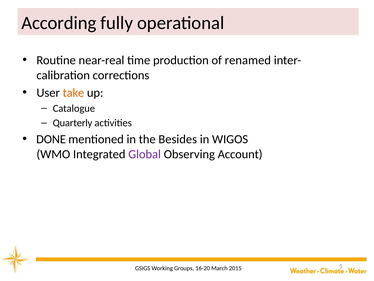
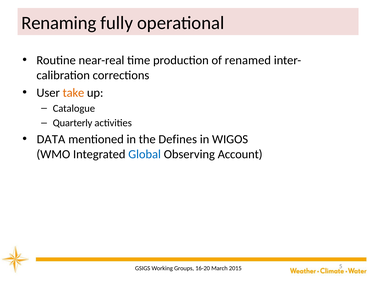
According: According -> Renaming
DONE: DONE -> DATA
Besides: Besides -> Defines
Global colour: purple -> blue
